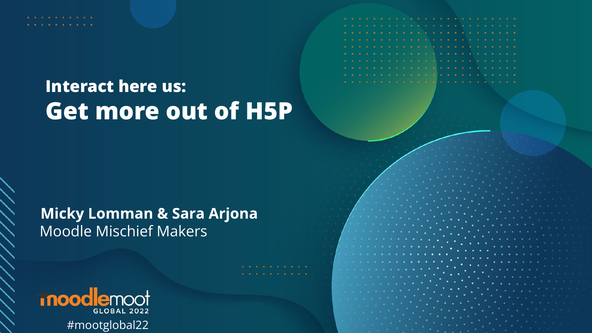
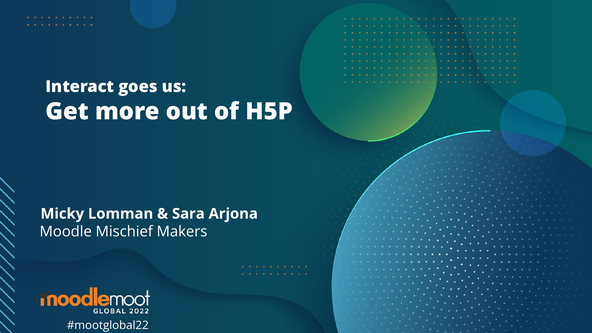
here: here -> goes
